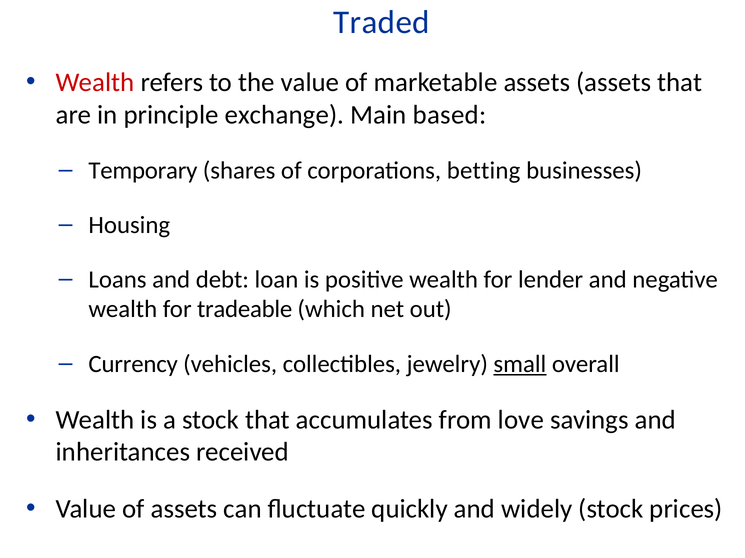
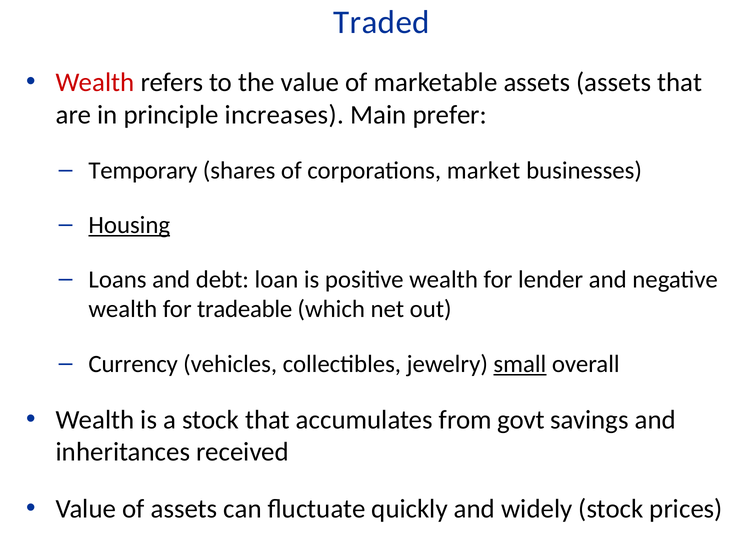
exchange: exchange -> increases
based: based -> prefer
betting: betting -> market
Housing underline: none -> present
love: love -> govt
